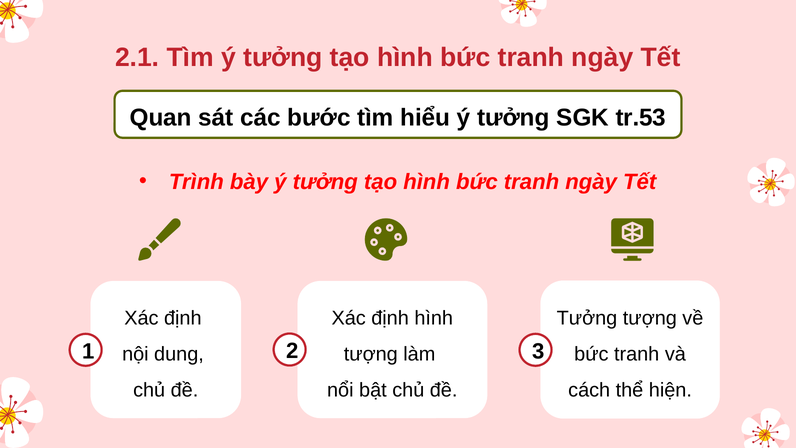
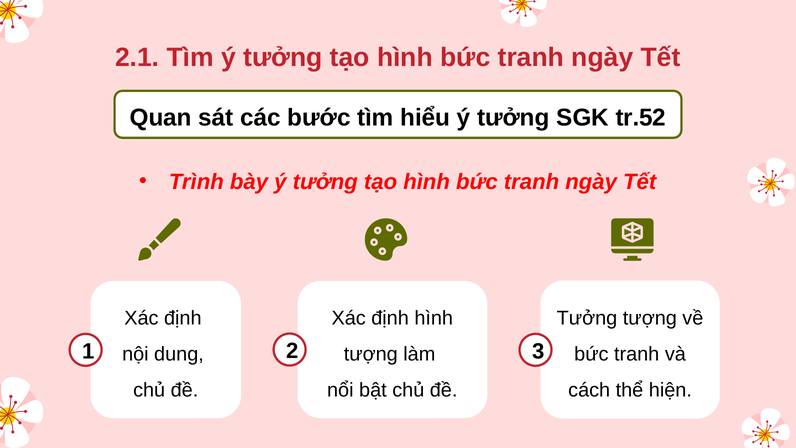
tr.53: tr.53 -> tr.52
